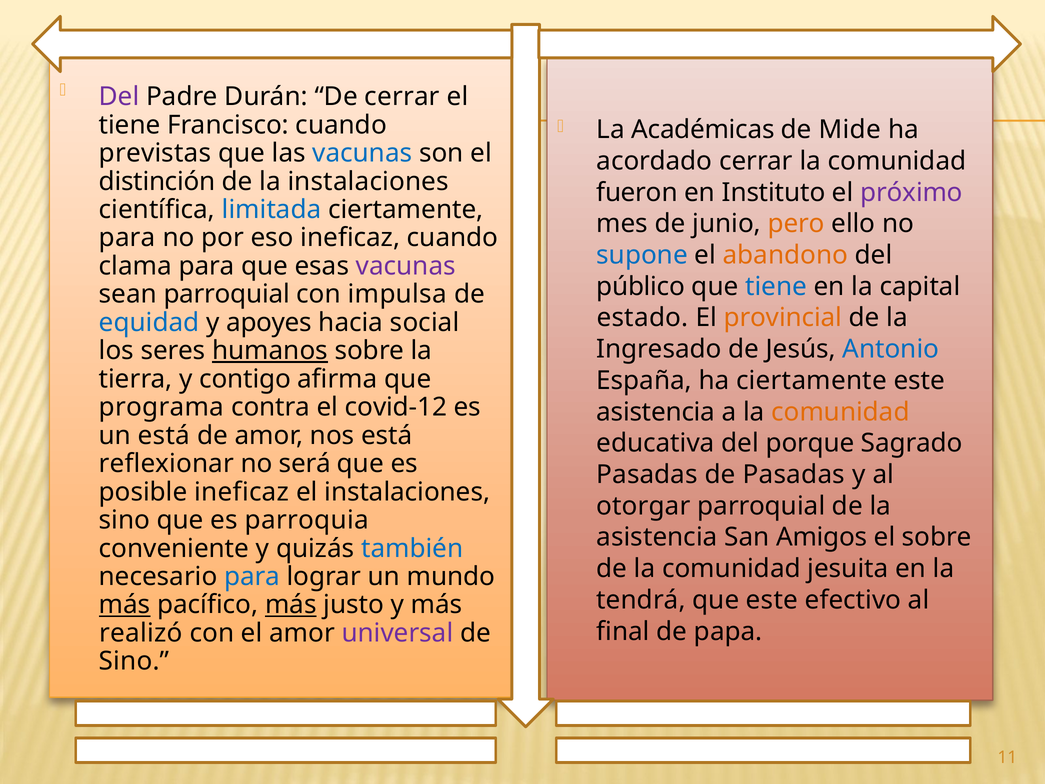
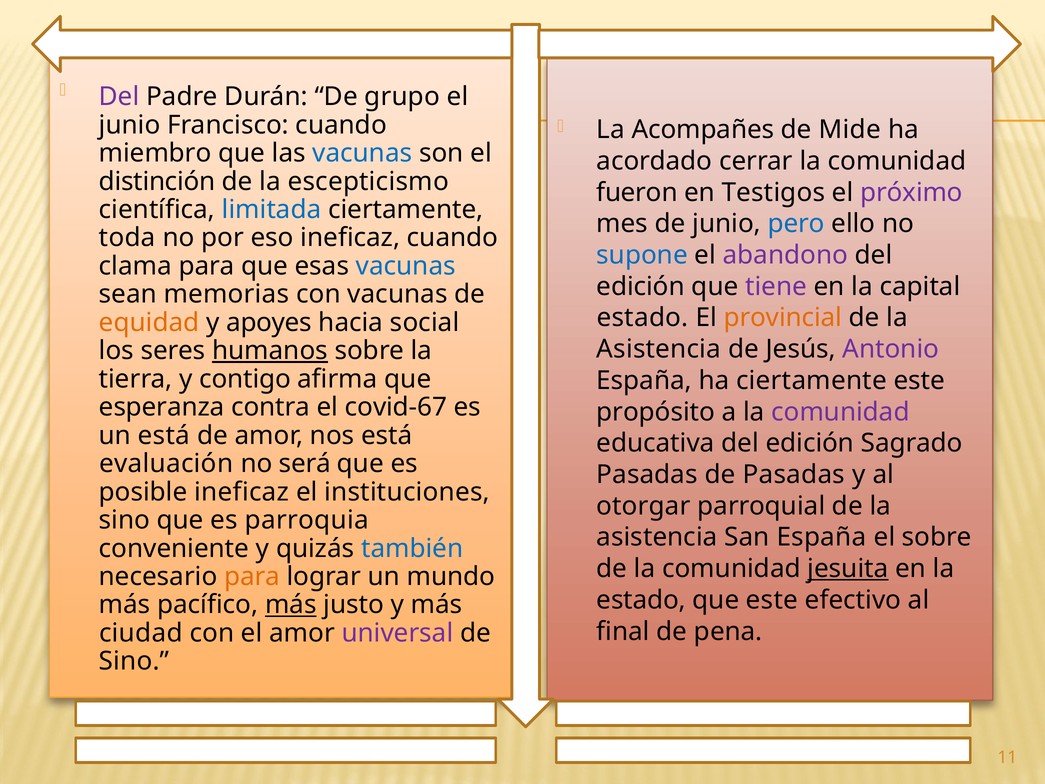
De cerrar: cerrar -> grupo
tiene at (130, 125): tiene -> junio
Académicas: Académicas -> Acompañes
previstas: previstas -> miembro
la instalaciones: instalaciones -> escepticismo
Instituto: Instituto -> Testigos
pero colour: orange -> blue
para at (127, 238): para -> toda
abandono colour: orange -> purple
vacunas at (406, 266) colour: purple -> blue
público at (641, 286): público -> edición
tiene at (776, 286) colour: blue -> purple
sean parroquial: parroquial -> memorias
con impulsa: impulsa -> vacunas
equidad colour: blue -> orange
Ingresado at (659, 349): Ingresado -> Asistencia
Antonio colour: blue -> purple
programa: programa -> esperanza
covid-12: covid-12 -> covid-67
asistencia at (656, 412): asistencia -> propósito
comunidad at (840, 412) colour: orange -> purple
educativa del porque: porque -> edición
reflexionar: reflexionar -> evaluación
el instalaciones: instalaciones -> instituciones
San Amigos: Amigos -> España
jesuita underline: none -> present
para at (252, 576) colour: blue -> orange
tendrá at (641, 600): tendrá -> estado
más at (125, 605) underline: present -> none
papa: papa -> pena
realizó: realizó -> ciudad
